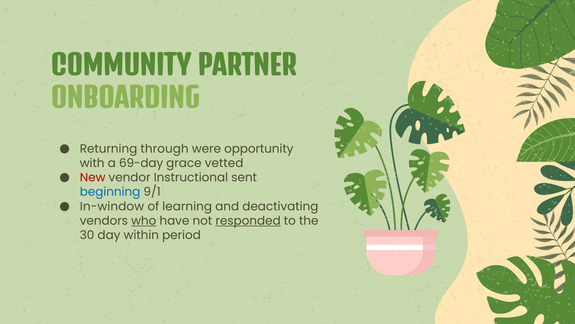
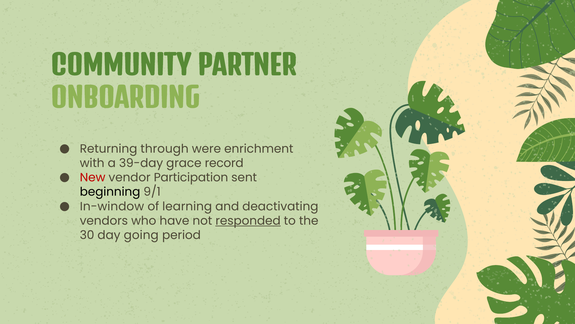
opportunity: opportunity -> enrichment
69-day: 69-day -> 39-day
vetted: vetted -> record
Instructional: Instructional -> Participation
beginning colour: blue -> black
who underline: present -> none
within: within -> going
